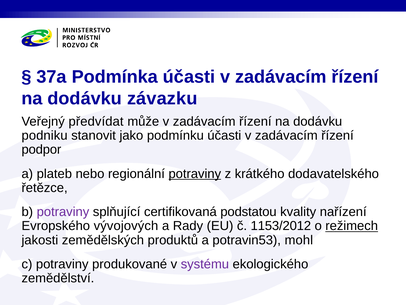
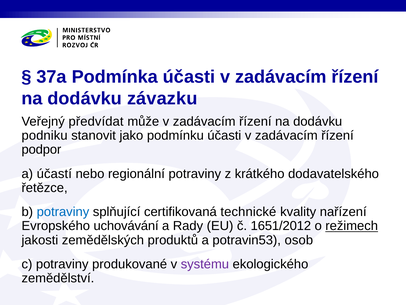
plateb: plateb -> účastí
potraviny at (195, 174) underline: present -> none
potraviny at (63, 212) colour: purple -> blue
podstatou: podstatou -> technické
vývojových: vývojových -> uchovávání
1153/2012: 1153/2012 -> 1651/2012
mohl: mohl -> osob
